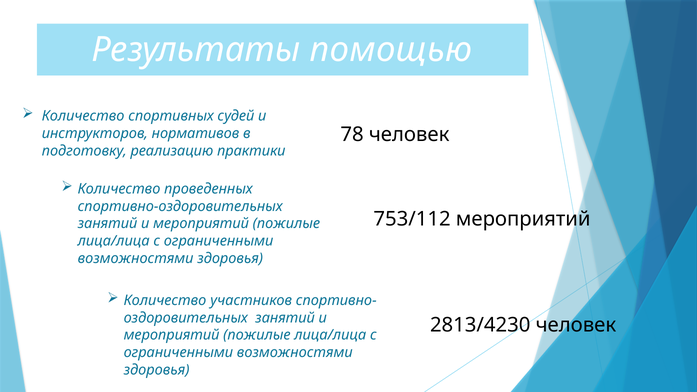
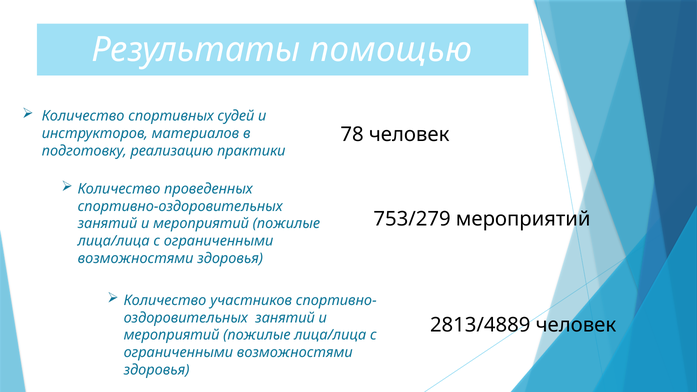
нормативов: нормативов -> материалов
753/112: 753/112 -> 753/279
2813/4230: 2813/4230 -> 2813/4889
